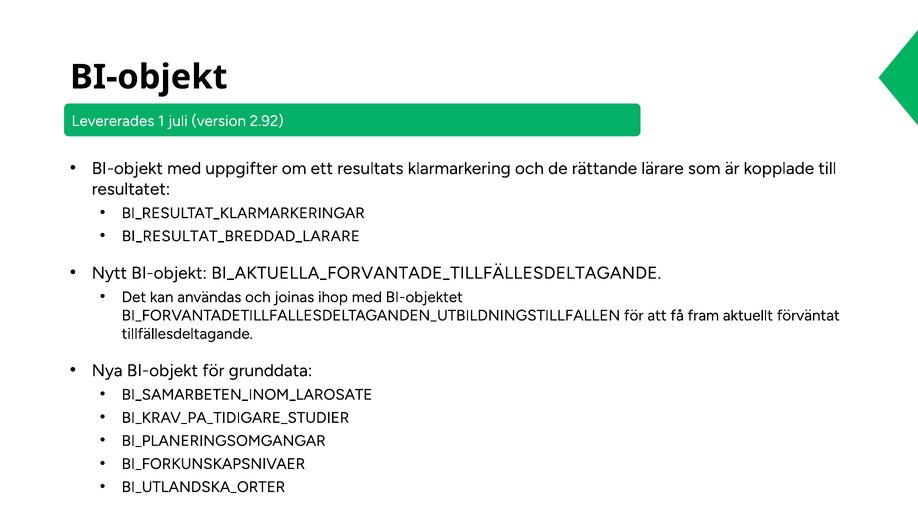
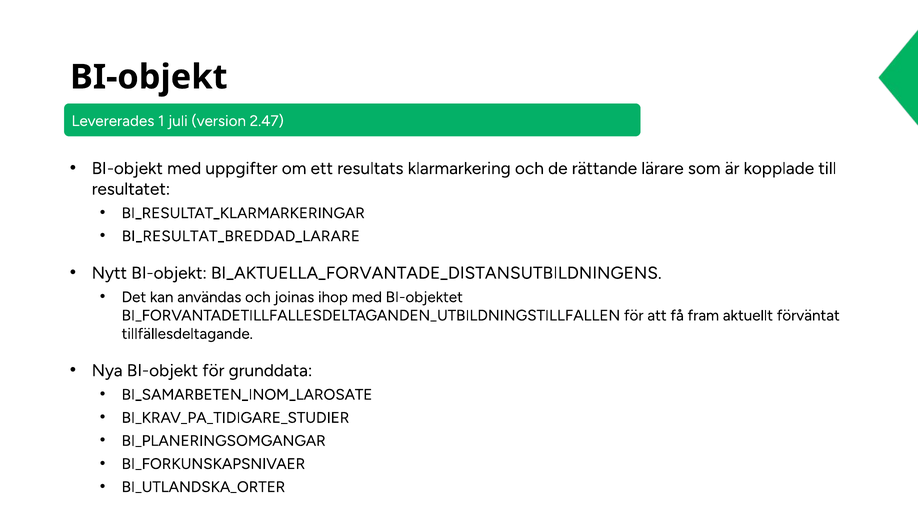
2.92: 2.92 -> 2.47
BI_AKTUELLA_FORVANTADE_TILLFÄLLESDELTAGANDE: BI_AKTUELLA_FORVANTADE_TILLFÄLLESDELTAGANDE -> BI_AKTUELLA_FORVANTADE_DISTANSUTBILDNINGENS
